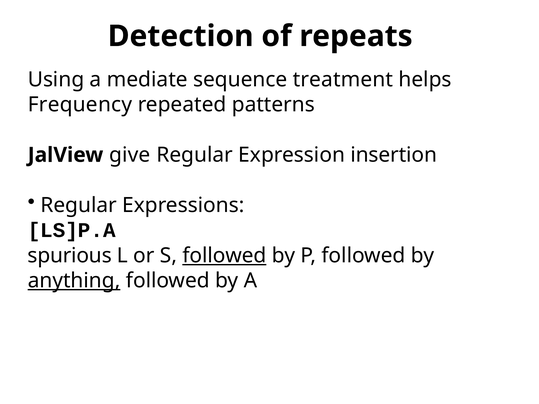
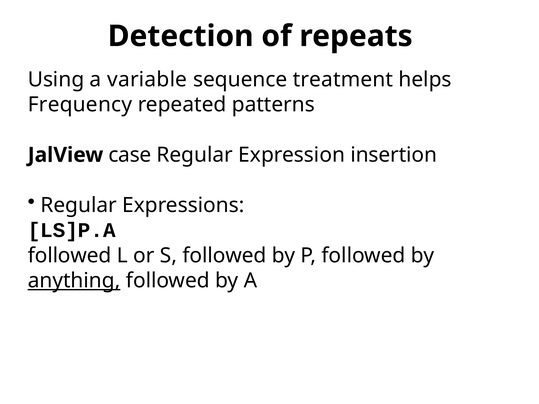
mediate: mediate -> variable
give: give -> case
spurious at (70, 256): spurious -> followed
followed at (225, 256) underline: present -> none
